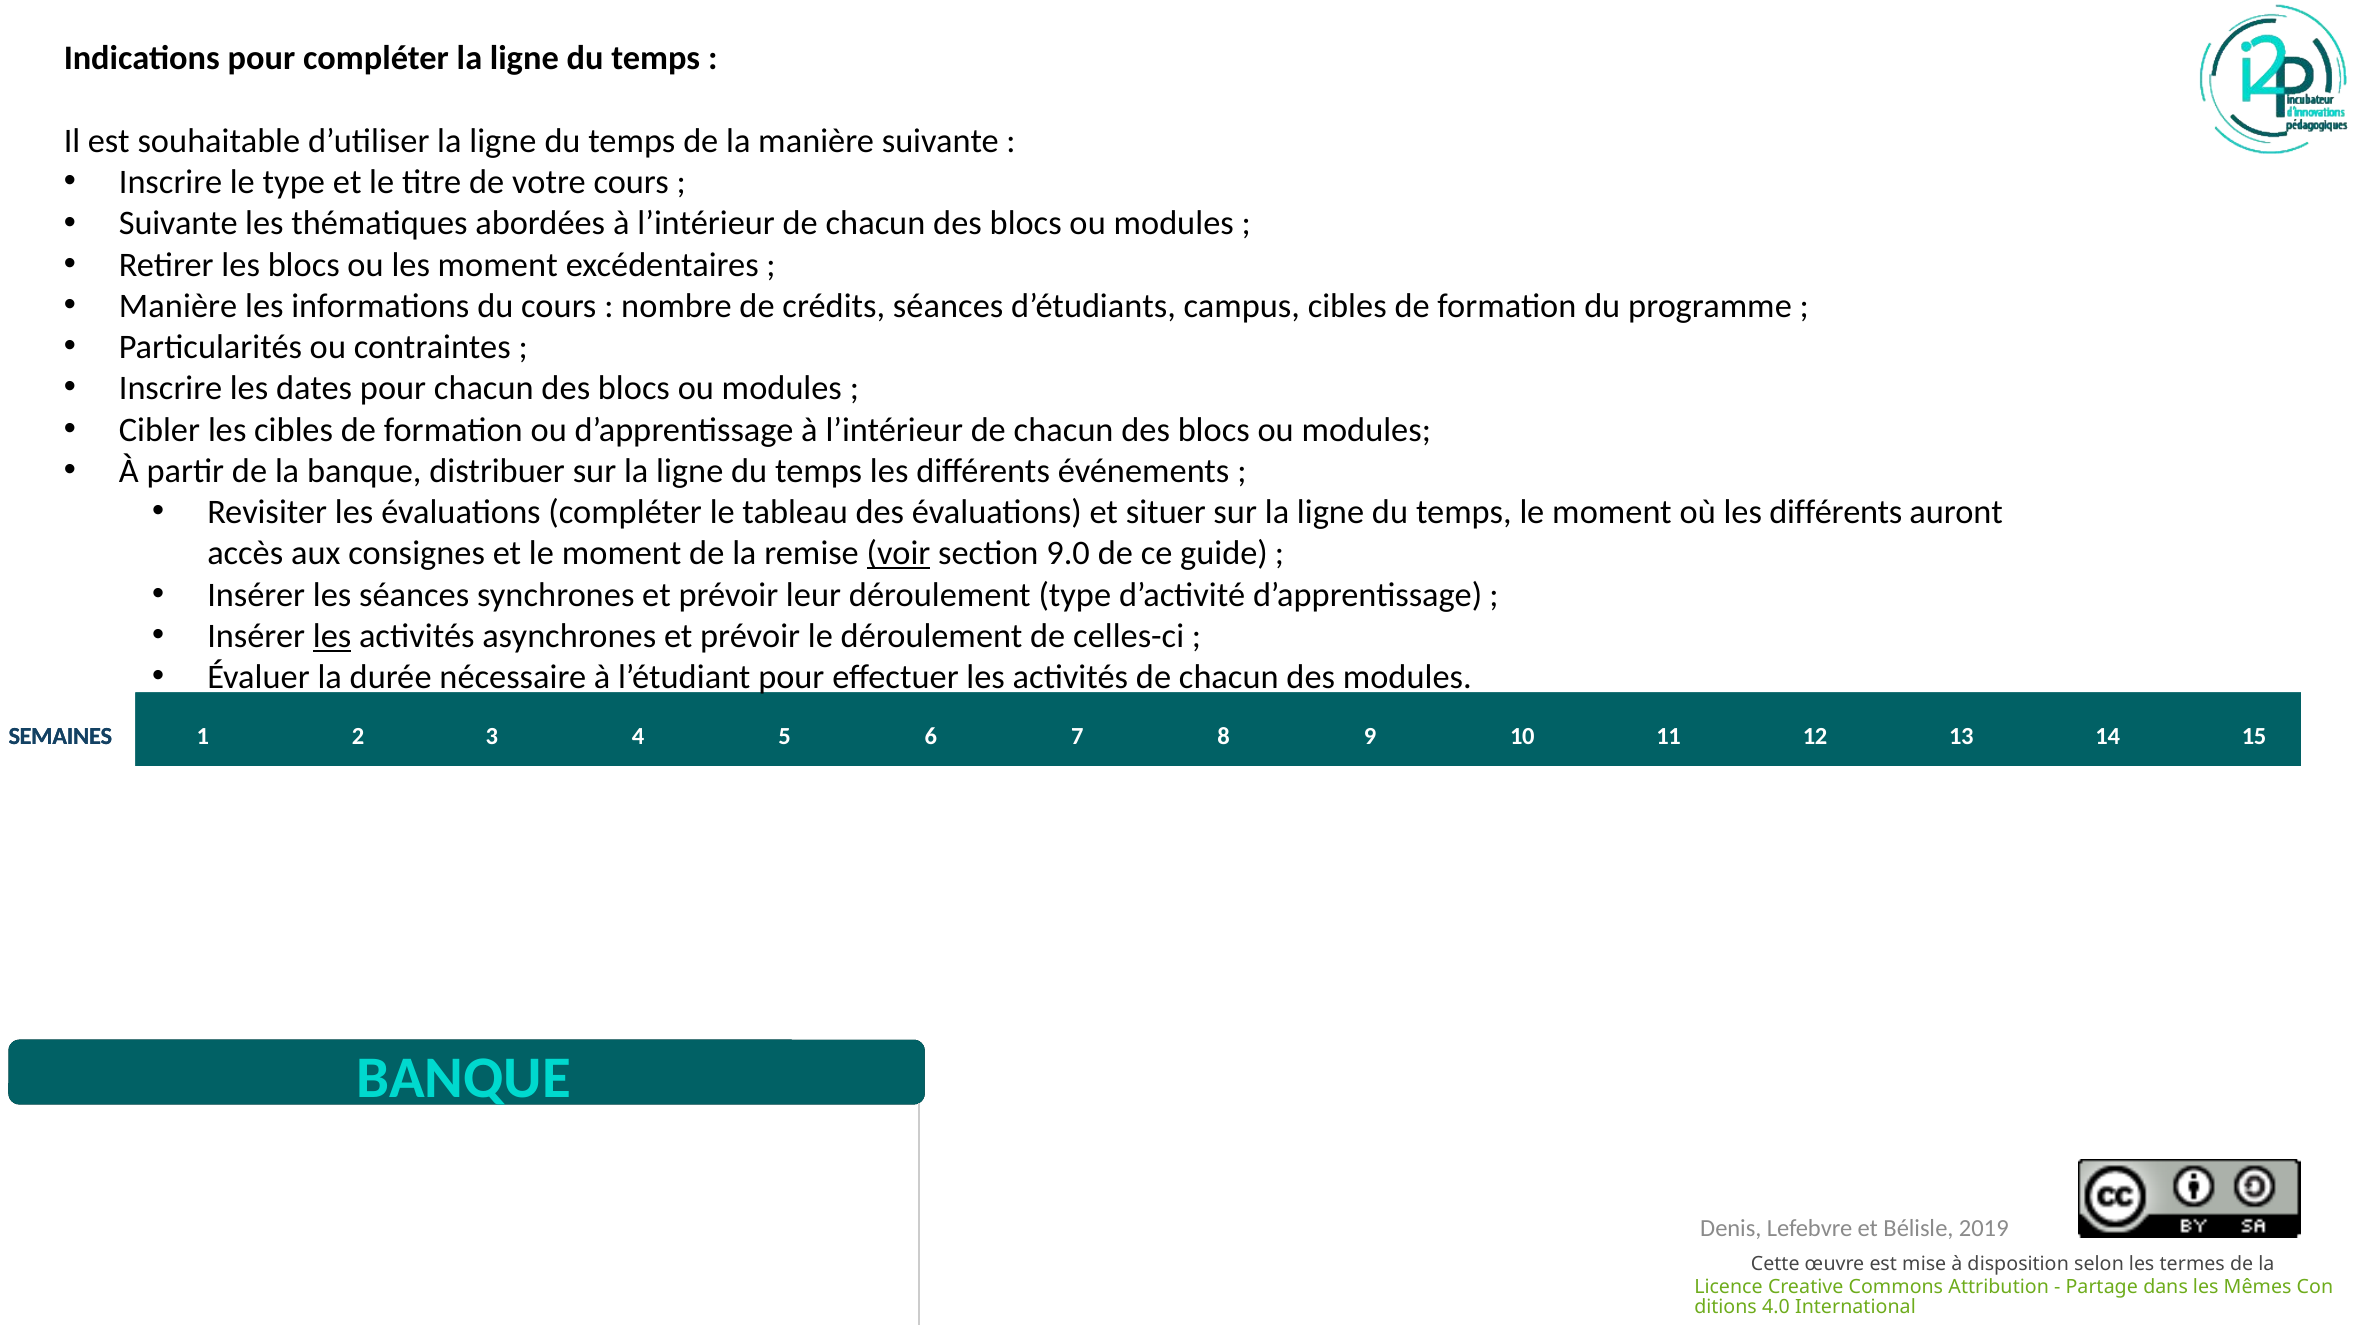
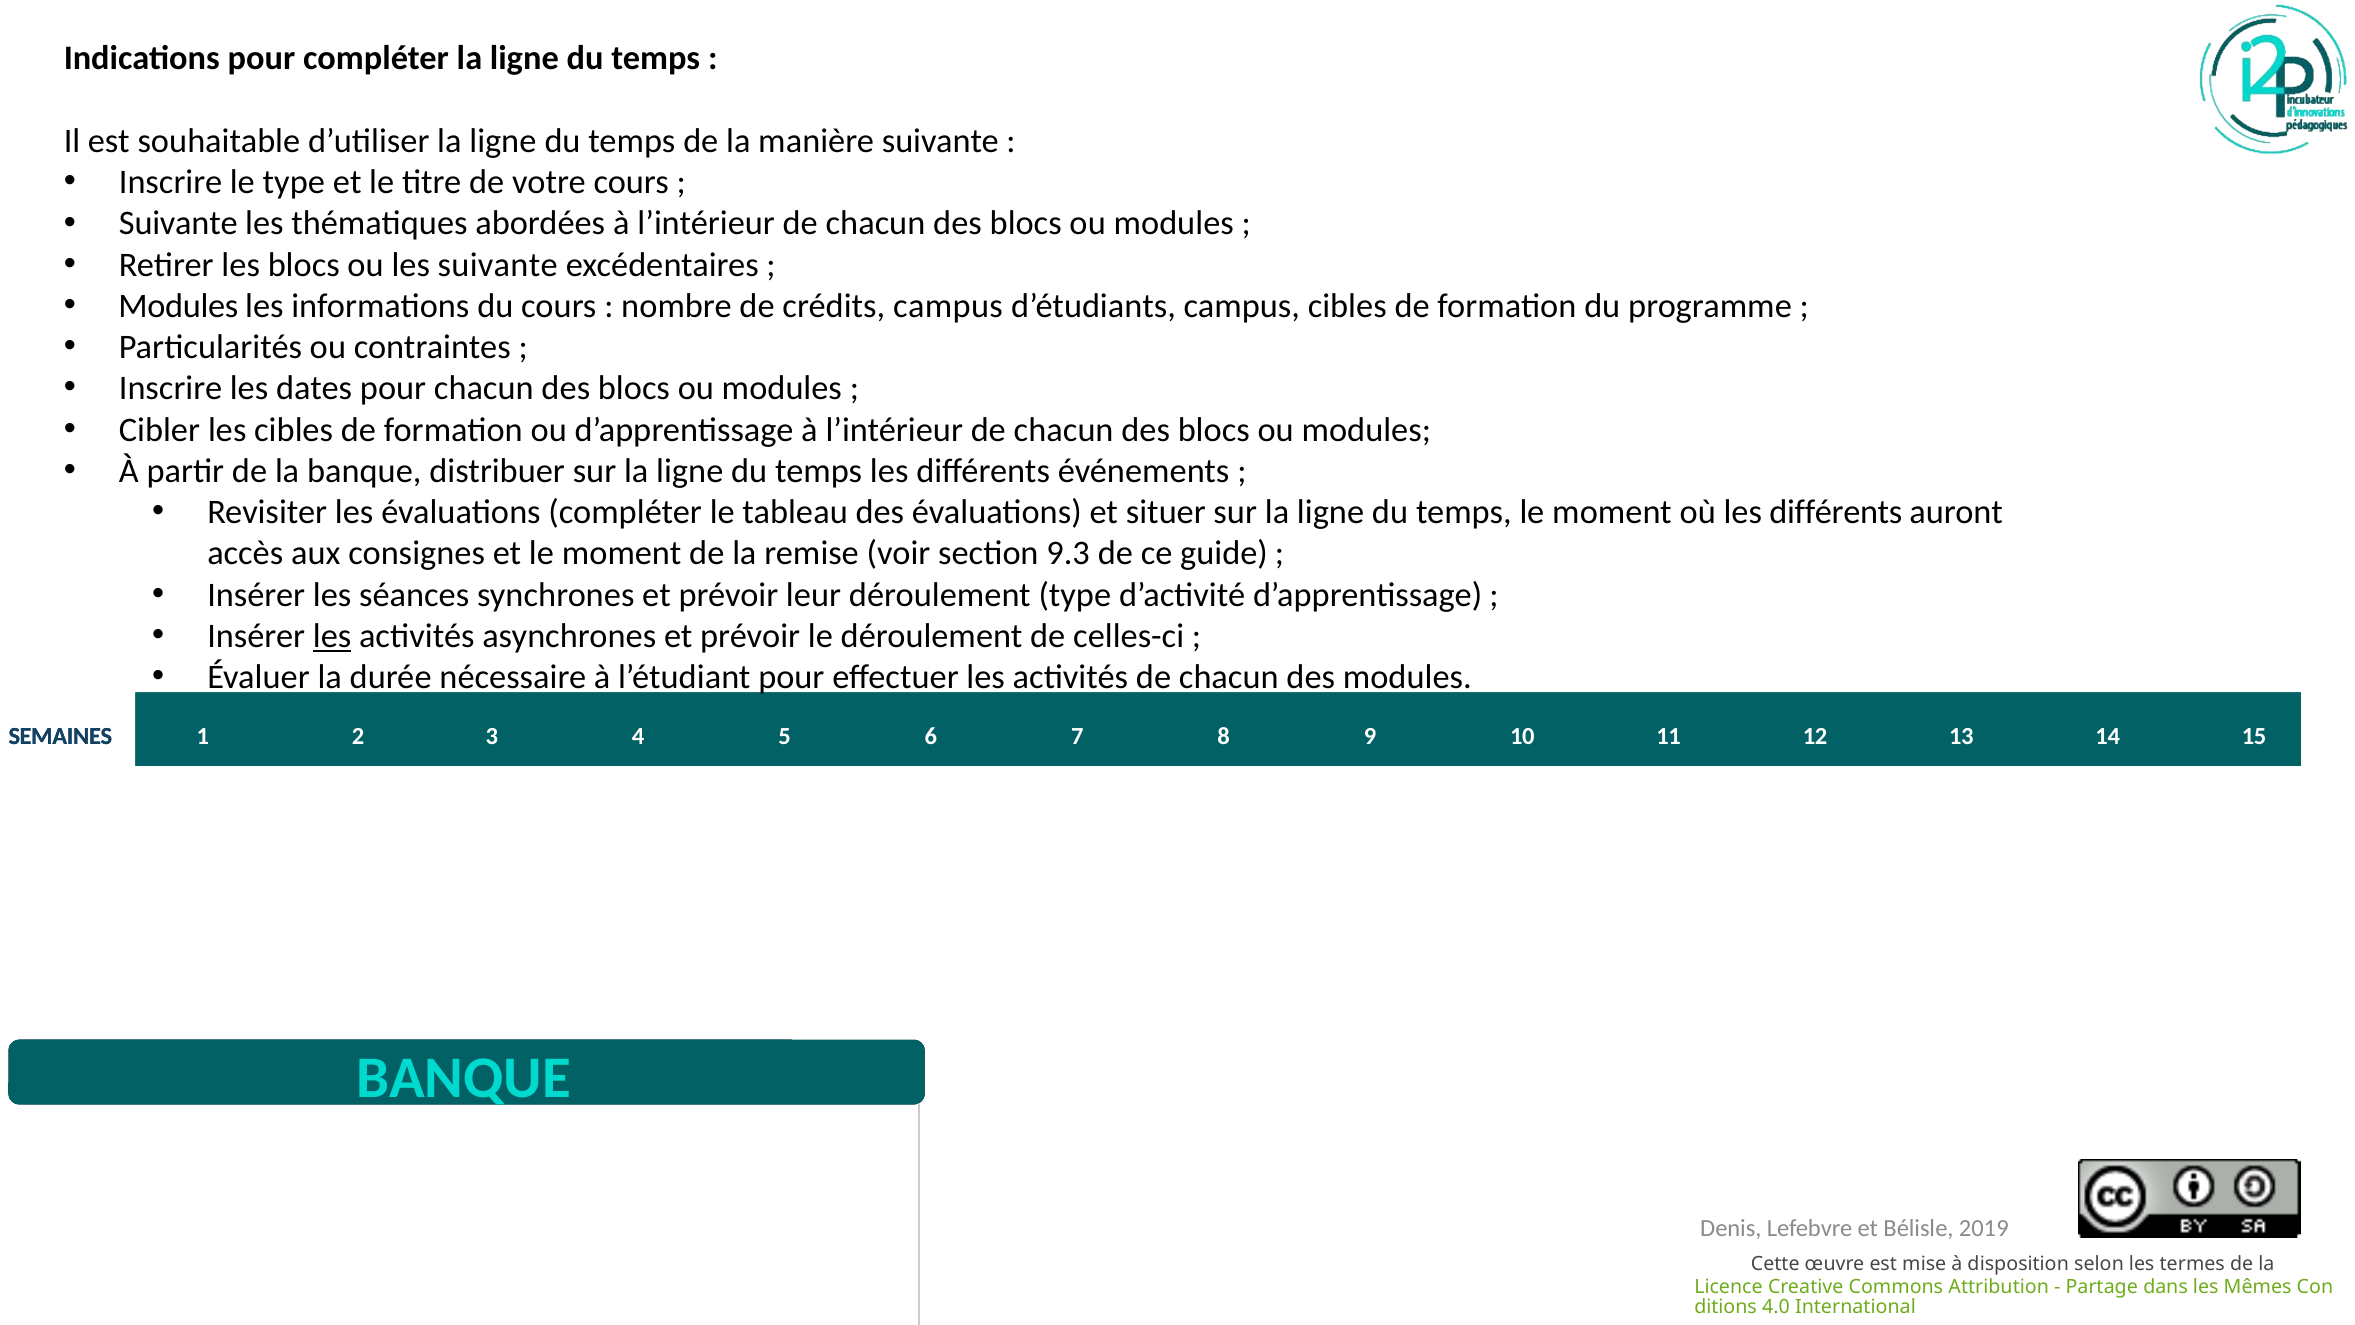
les moment: moment -> suivante
Manière at (178, 306): Manière -> Modules
crédits séances: séances -> campus
voir underline: present -> none
9.0: 9.0 -> 9.3
